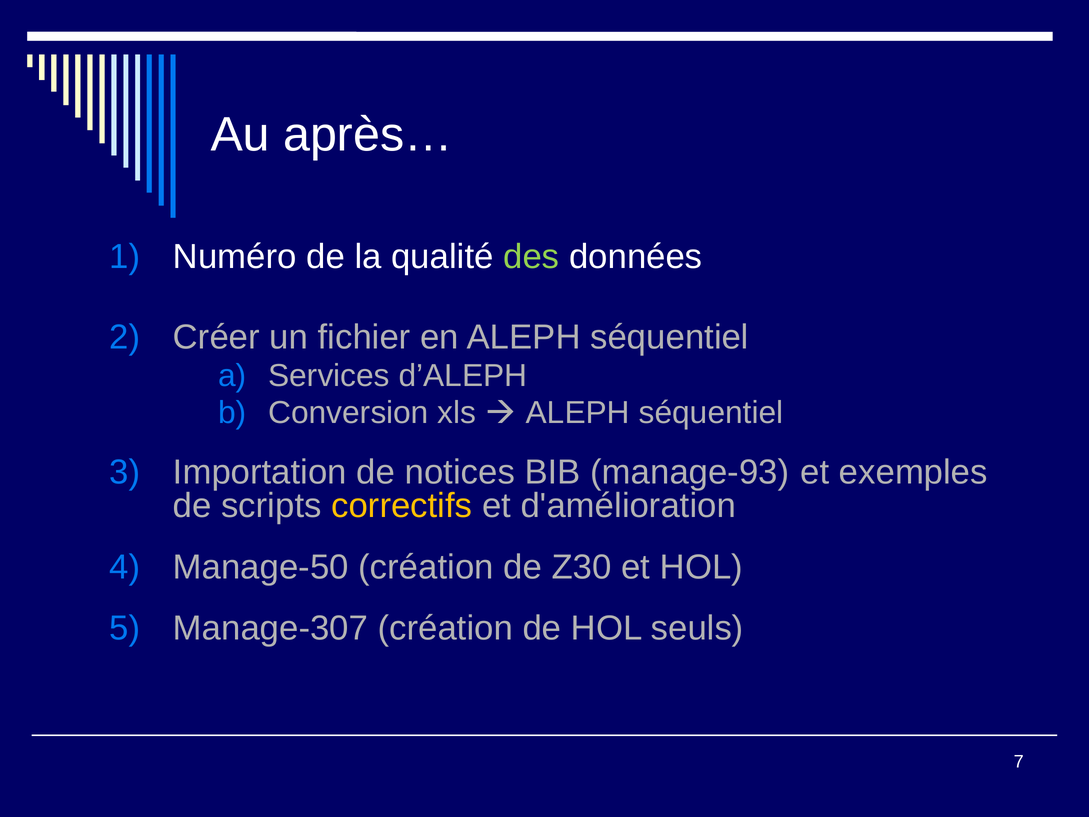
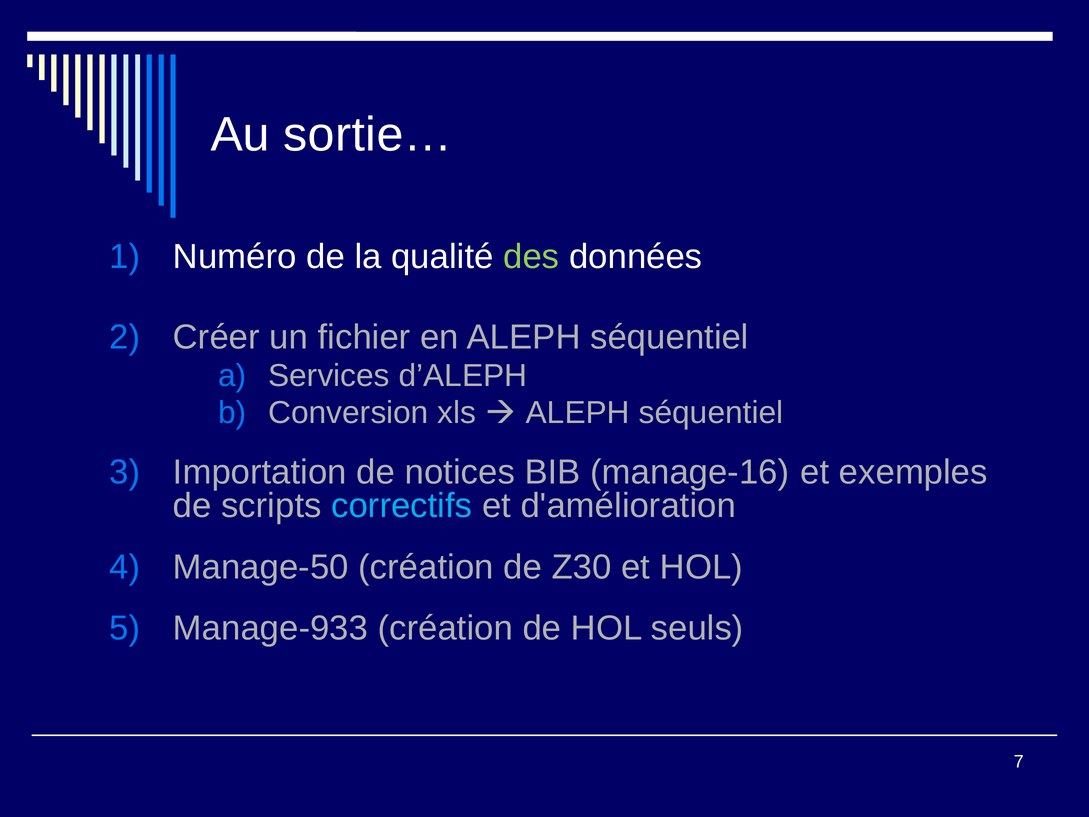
après…: après… -> sortie…
manage-93: manage-93 -> manage-16
correctifs colour: yellow -> light blue
Manage-307: Manage-307 -> Manage-933
